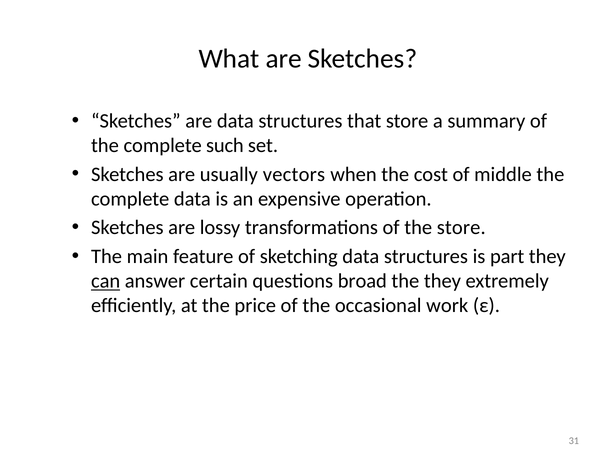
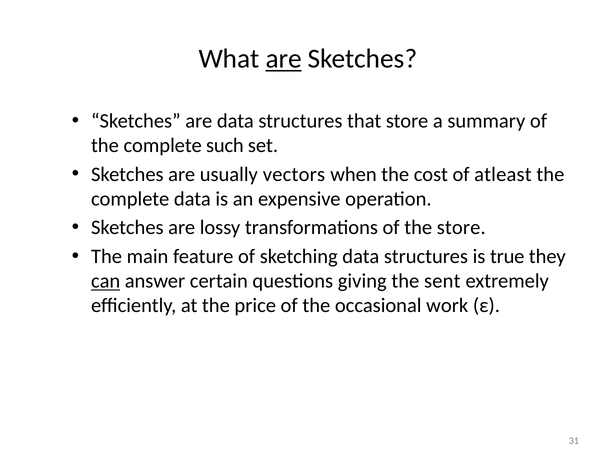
are at (284, 59) underline: none -> present
middle: middle -> atleast
part: part -> true
broad: broad -> giving
the they: they -> sent
